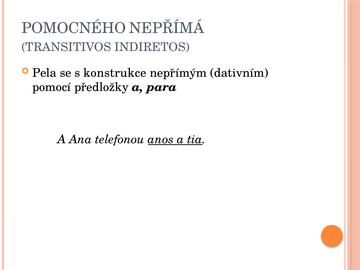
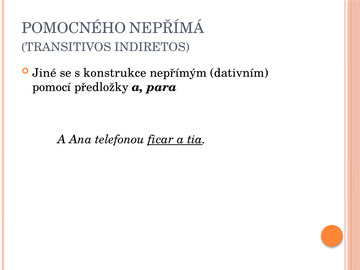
Pela: Pela -> Jiné
anos: anos -> ficar
